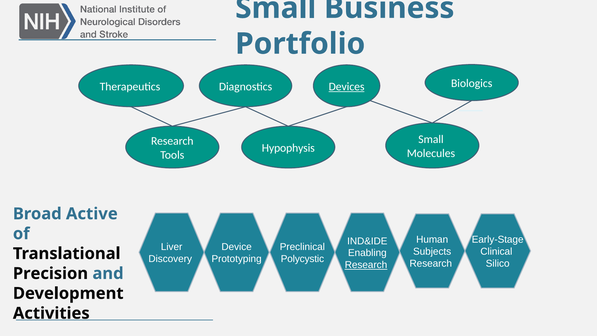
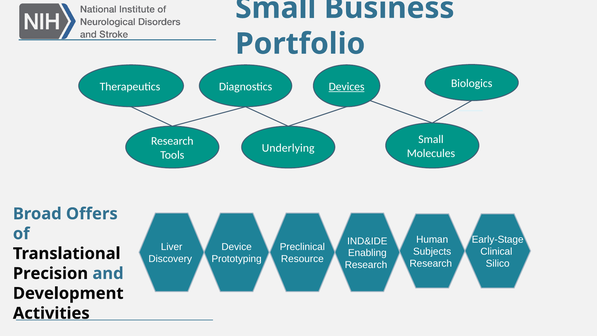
Hypophysis: Hypophysis -> Underlying
Active: Active -> Offers
Polycystic: Polycystic -> Resource
Research at (366, 265) underline: present -> none
